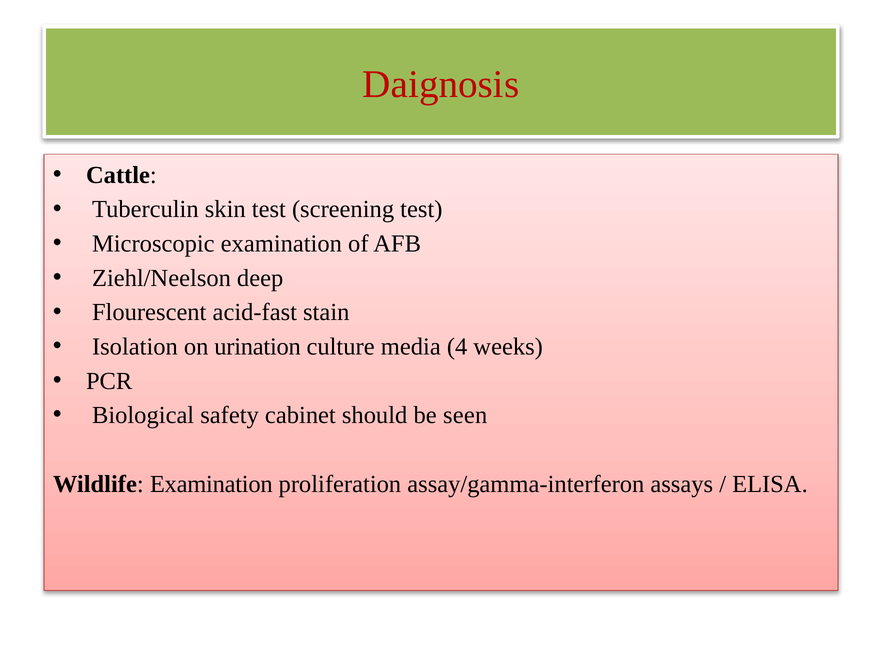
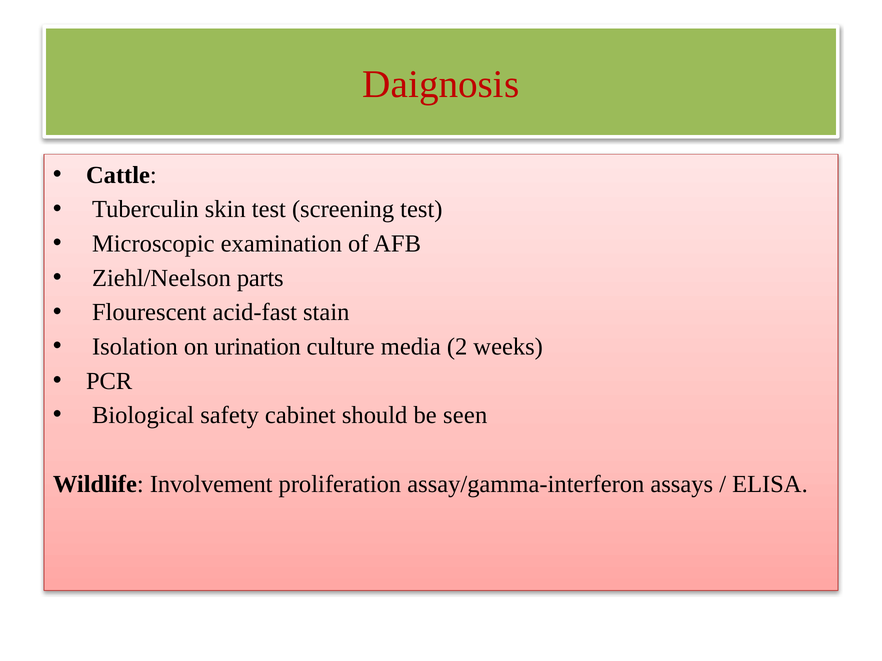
deep: deep -> parts
4: 4 -> 2
Wildlife Examination: Examination -> Involvement
